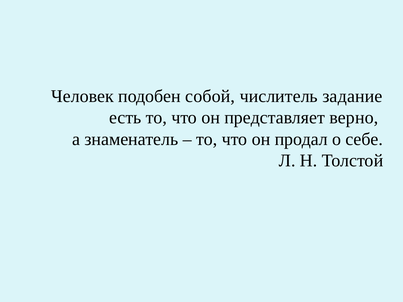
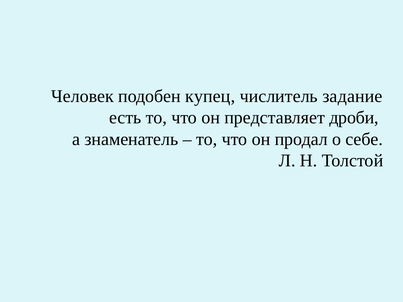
собой: собой -> купец
верно: верно -> дроби
